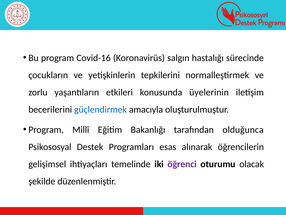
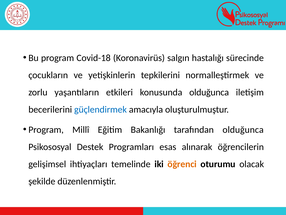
Covid-16: Covid-16 -> Covid-18
konusunda üyelerinin: üyelerinin -> olduğunca
öğrenci colour: purple -> orange
